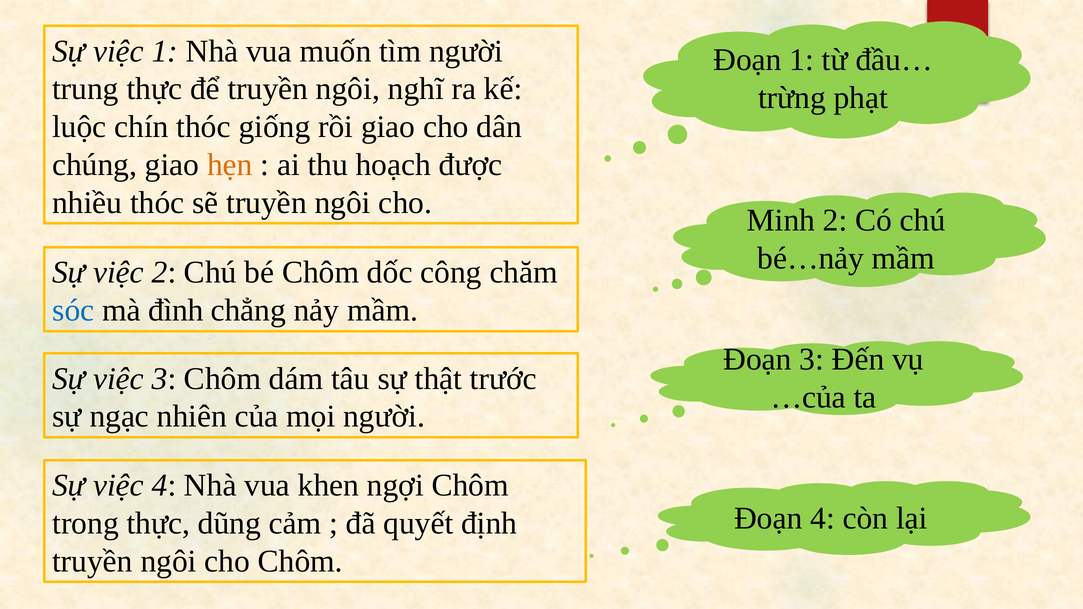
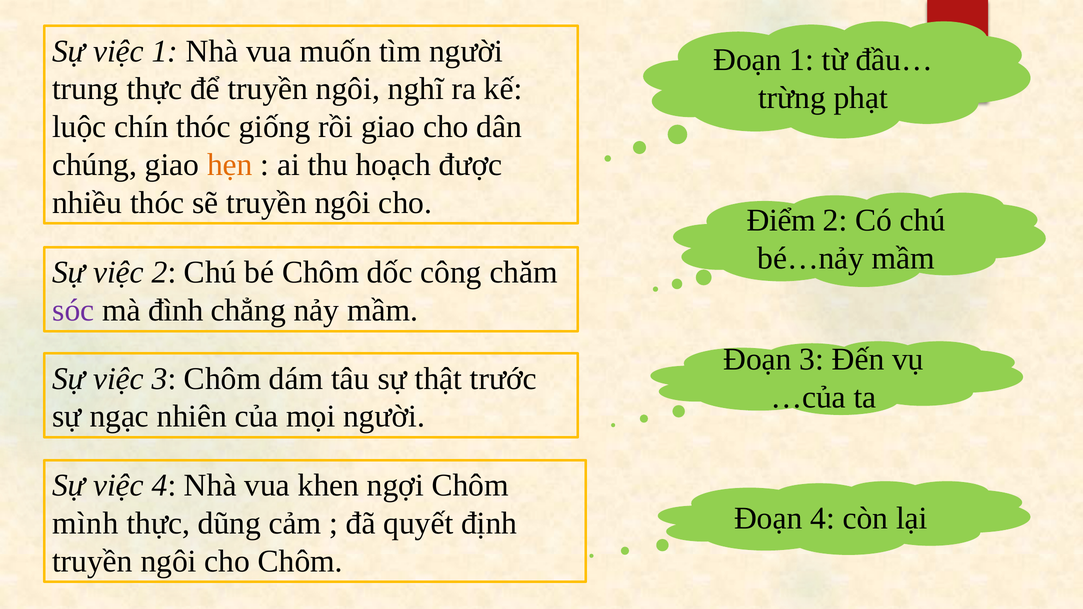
Minh: Minh -> Điểm
sóc colour: blue -> purple
trong: trong -> mình
